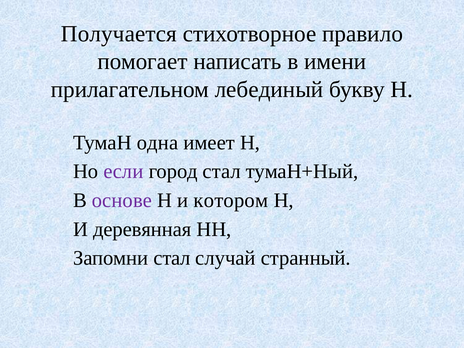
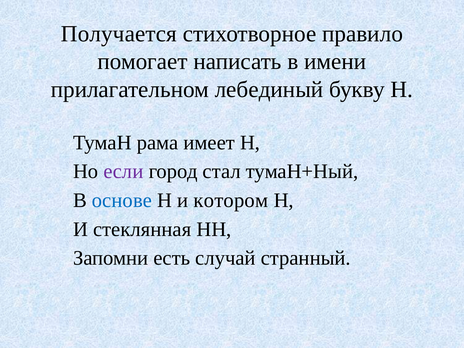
одна: одна -> рама
основе colour: purple -> blue
деревянная: деревянная -> стеклянная
Запомни стал: стал -> есть
